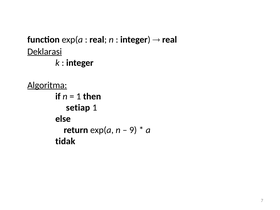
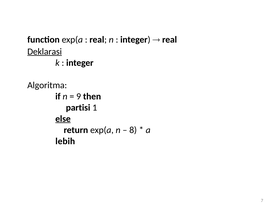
Algoritma underline: present -> none
1 at (79, 96): 1 -> 9
setiap: setiap -> partisi
else underline: none -> present
9: 9 -> 8
tidak: tidak -> lebih
